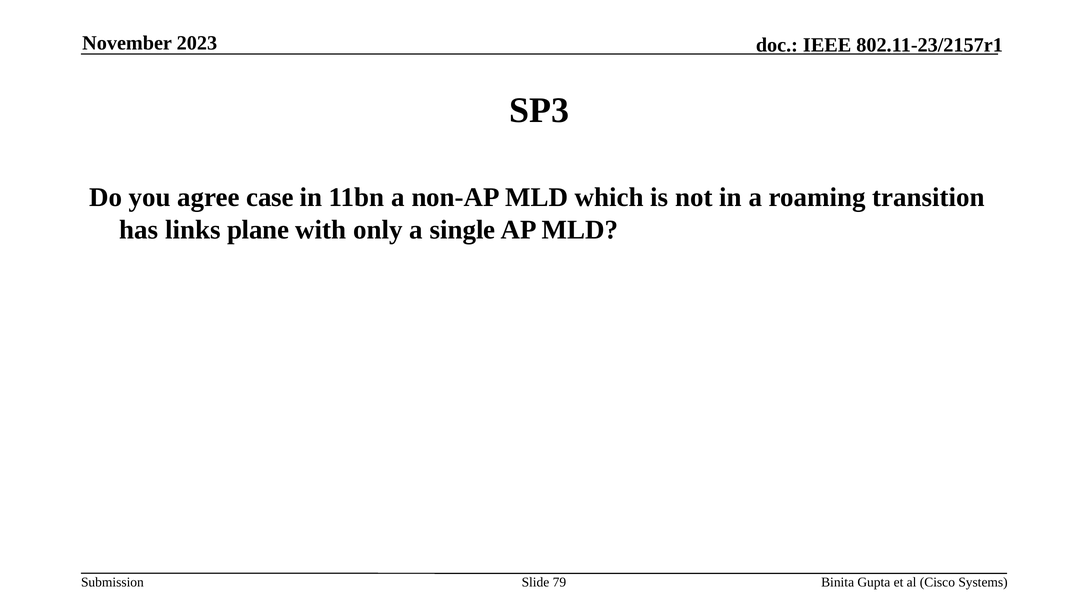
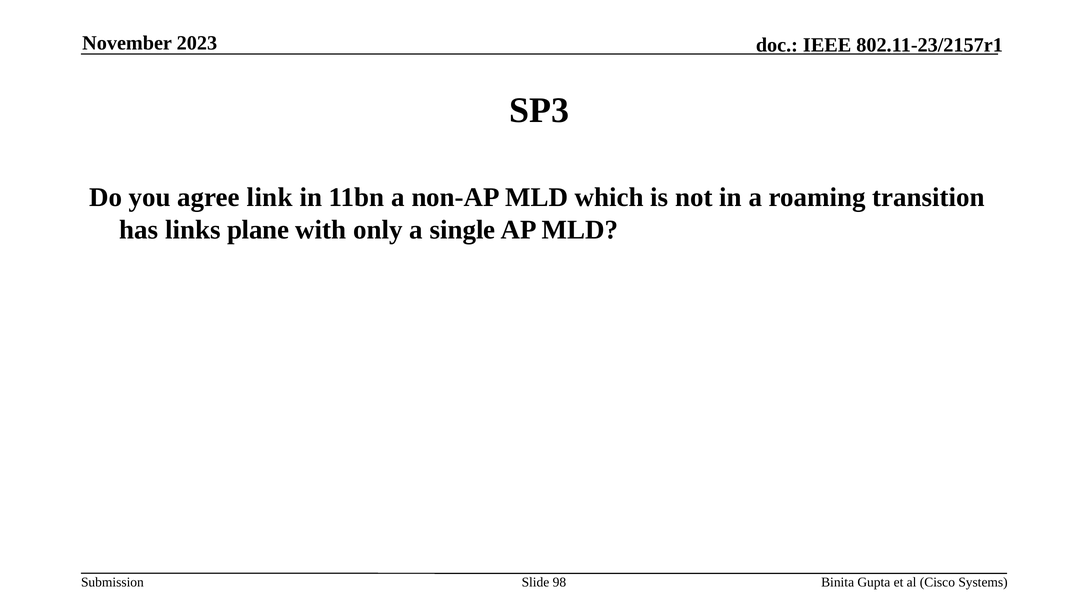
case: case -> link
79: 79 -> 98
